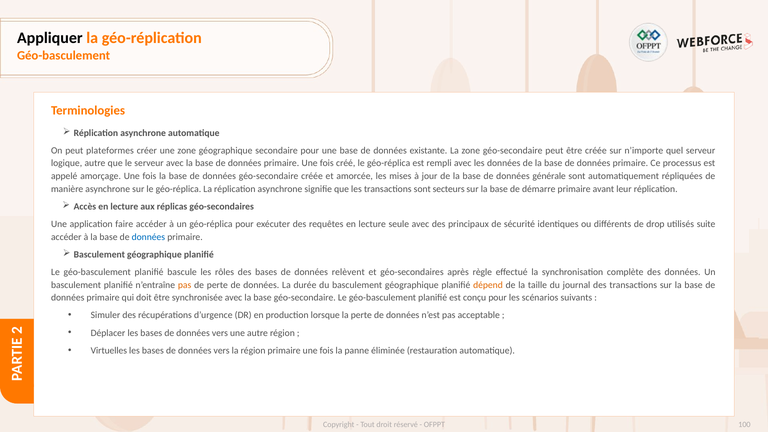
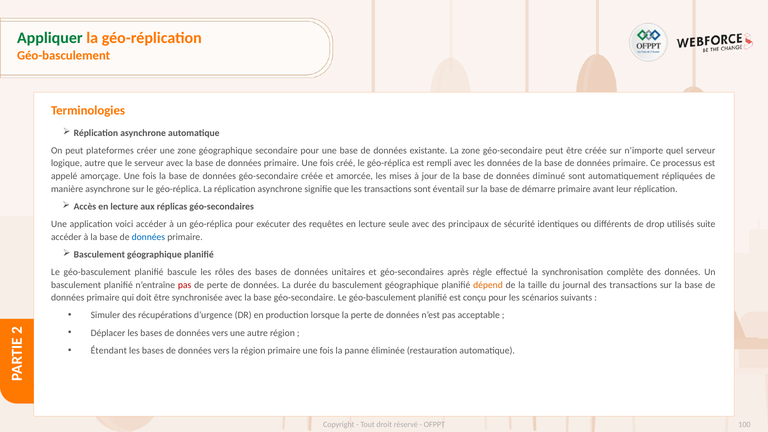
Appliquer colour: black -> green
générale: générale -> diminué
secteurs: secteurs -> éventail
faire: faire -> voici
relèvent: relèvent -> unitaires
pas at (185, 285) colour: orange -> red
Virtuelles: Virtuelles -> Étendant
